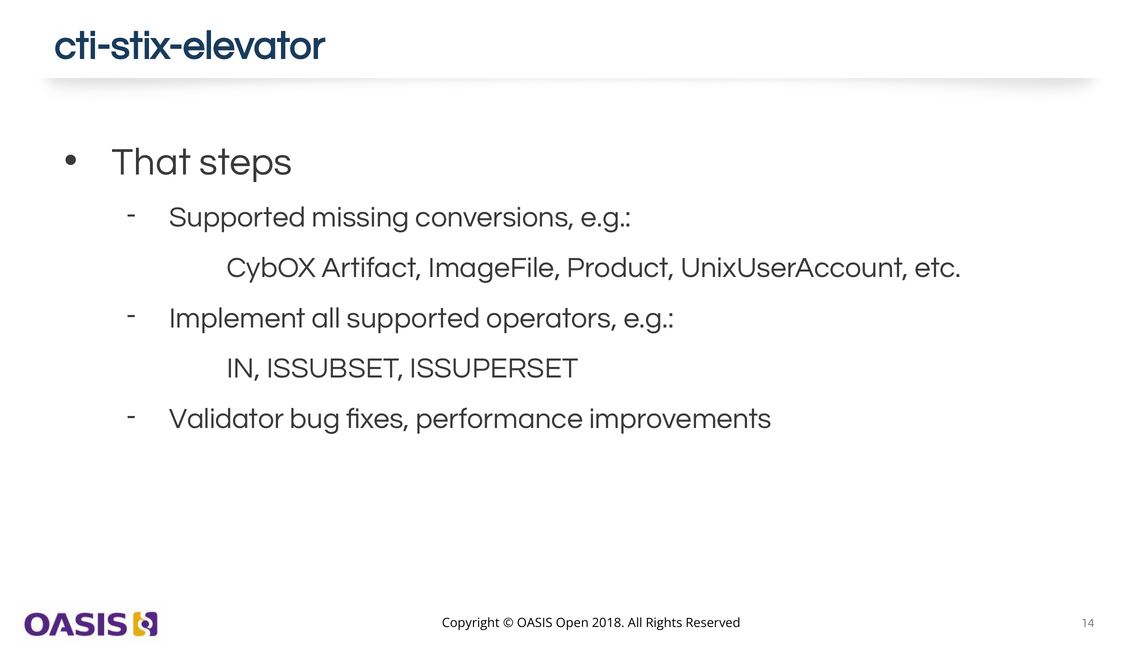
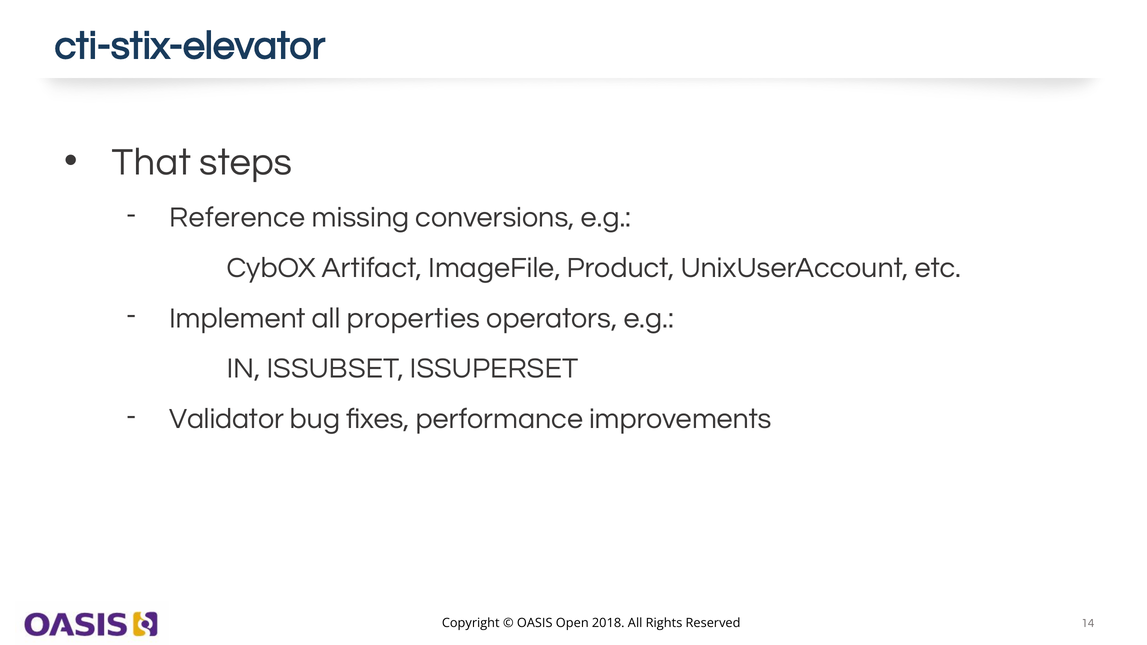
Supported at (237, 218): Supported -> Reference
all supported: supported -> properties
